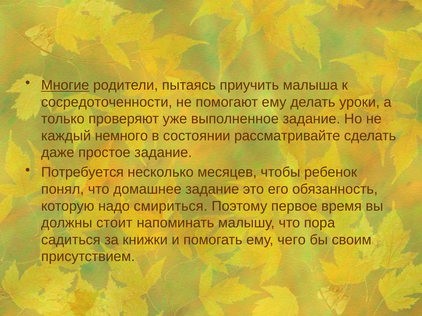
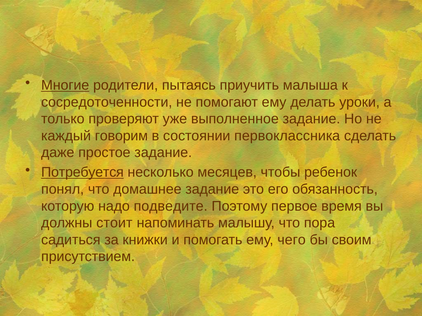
немного: немного -> говорим
рассматривайте: рассматривайте -> первоклассника
Потребуется underline: none -> present
смириться: смириться -> подведите
